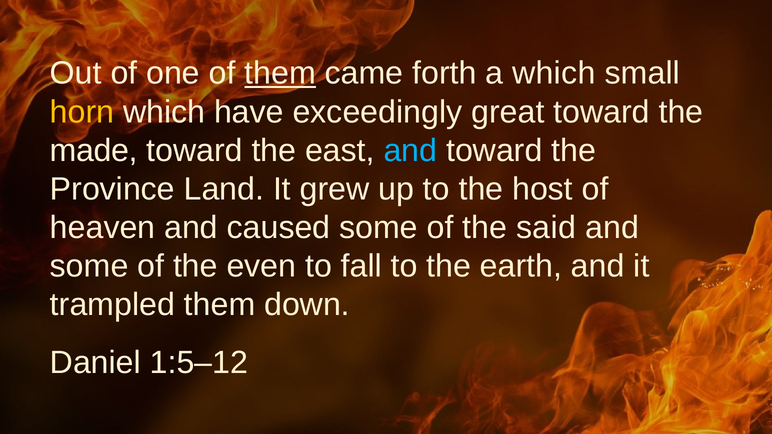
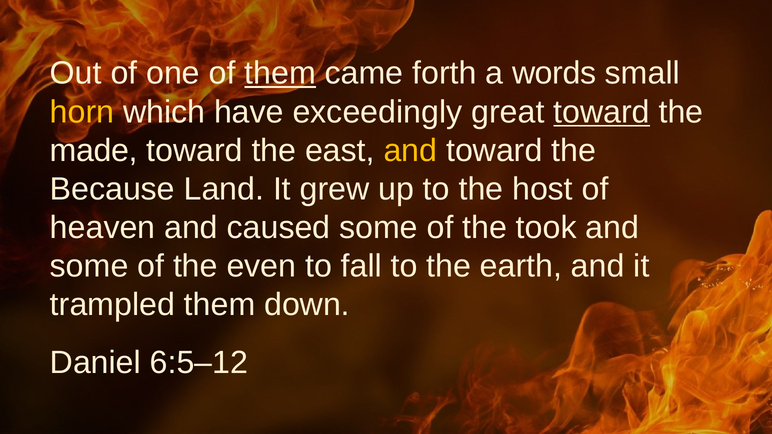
a which: which -> words
toward at (602, 112) underline: none -> present
and at (410, 151) colour: light blue -> yellow
Province: Province -> Because
said: said -> took
1:5–12: 1:5–12 -> 6:5–12
